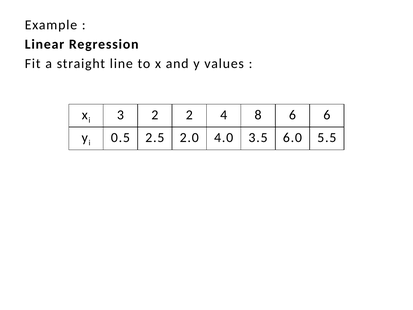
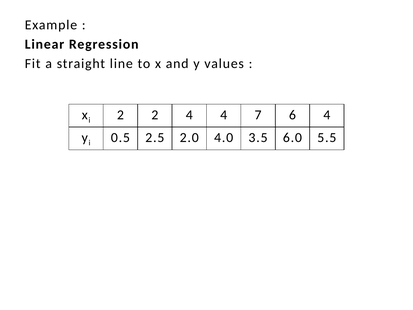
3 at (120, 115): 3 -> 2
2 2: 2 -> 4
8: 8 -> 7
6 6: 6 -> 4
